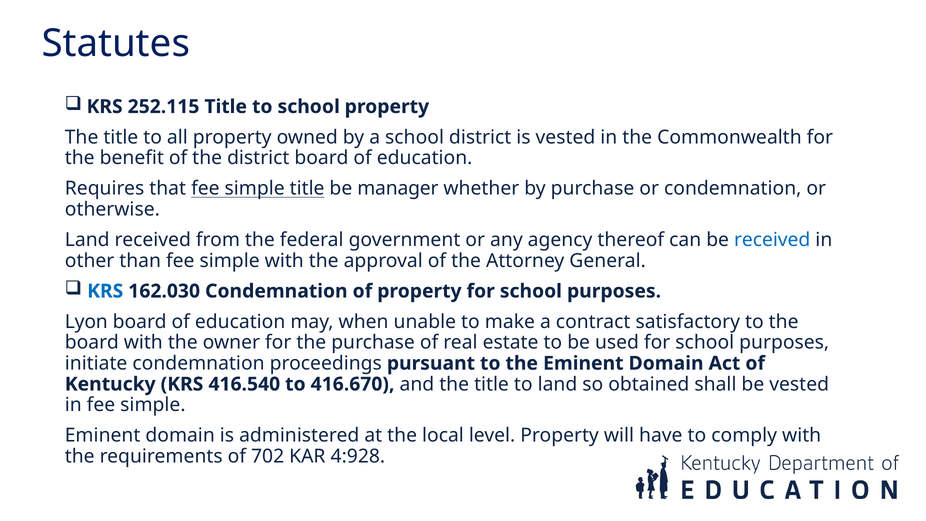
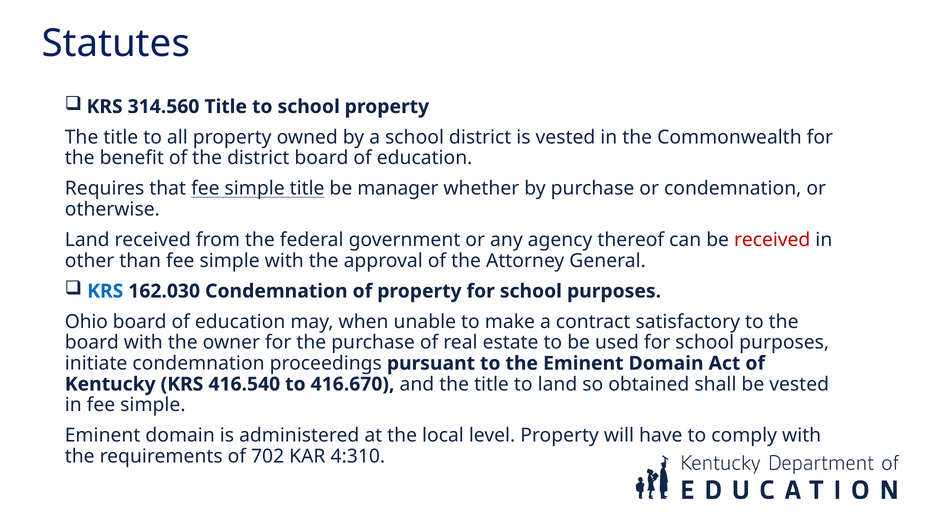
252.115: 252.115 -> 314.560
received at (772, 240) colour: blue -> red
Lyon: Lyon -> Ohio
4:928: 4:928 -> 4:310
